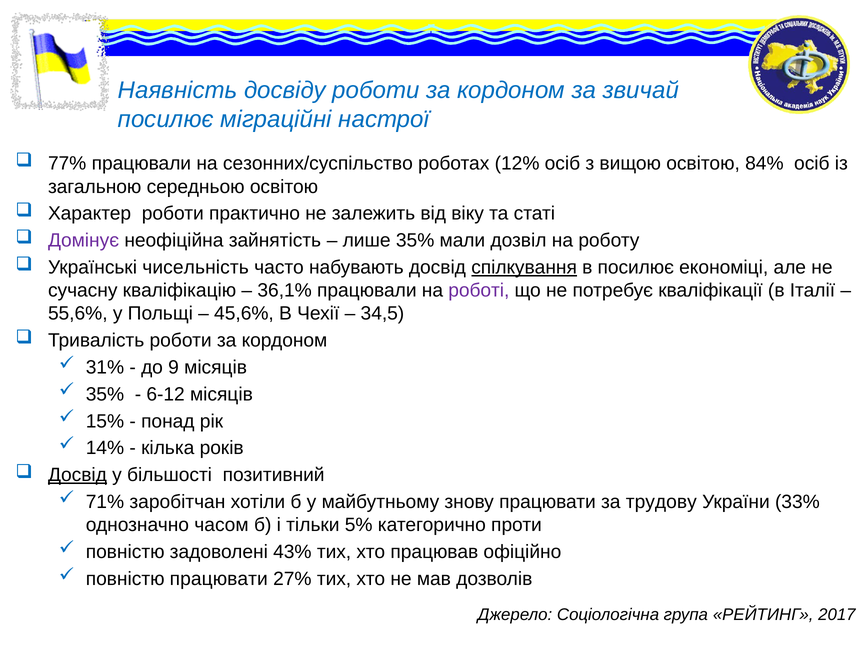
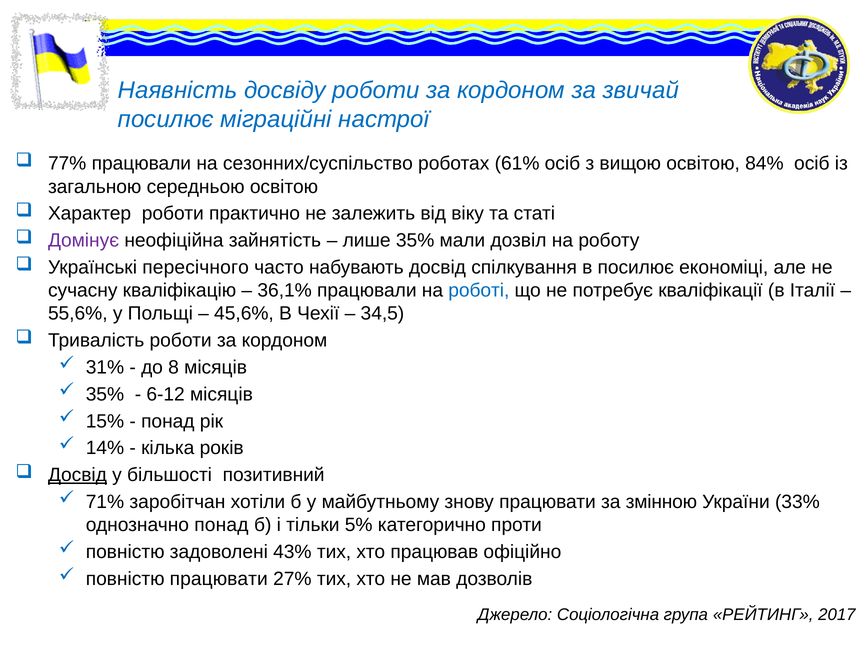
12%: 12% -> 61%
чисельність: чисельність -> пересічного
спілкування underline: present -> none
роботі colour: purple -> blue
9: 9 -> 8
трудову: трудову -> змінною
однозначно часом: часом -> понад
